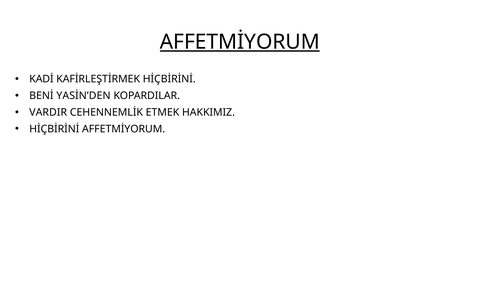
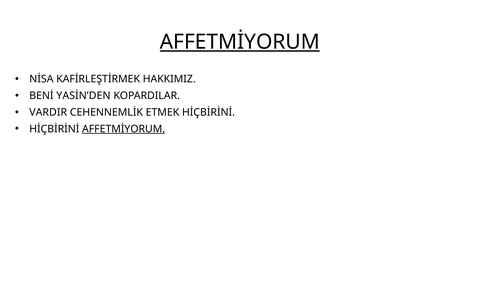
KADİ: KADİ -> NİSA
KAFİRLEŞTİRMEK HİÇBİRİNİ: HİÇBİRİNİ -> HAKKIMIZ
ETMEK HAKKIMIZ: HAKKIMIZ -> HİÇBİRİNİ
AFFETMİYORUM at (124, 129) underline: none -> present
